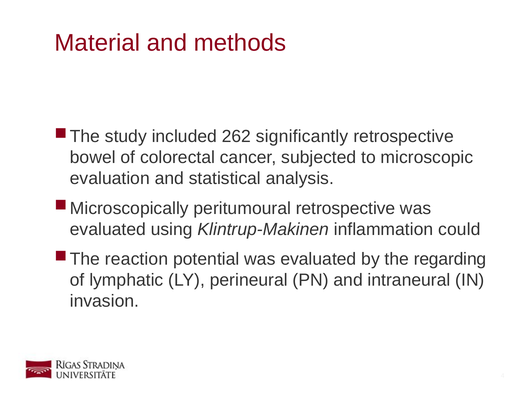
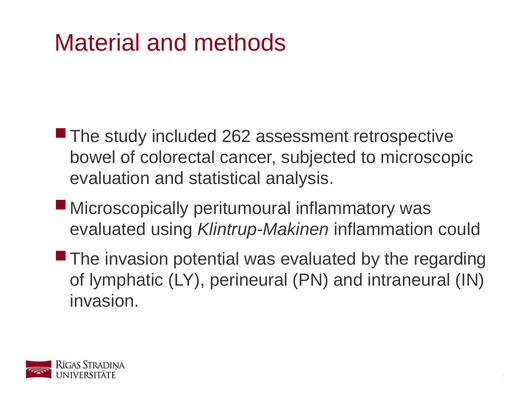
significantly: significantly -> assessment
peritumoural retrospective: retrospective -> inflammatory
reaction at (137, 259): reaction -> invasion
